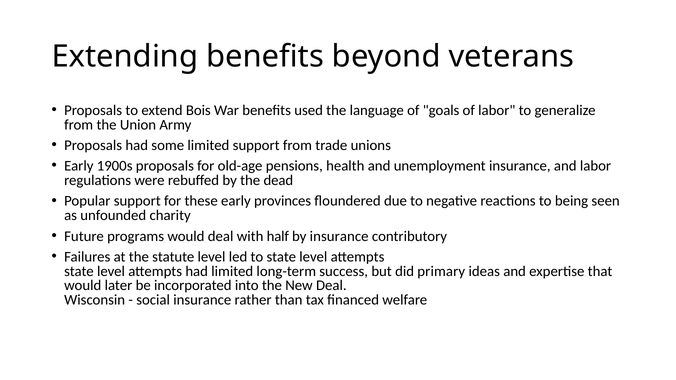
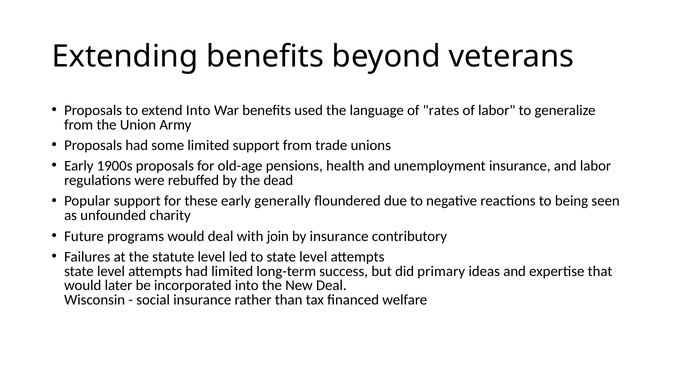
extend Bois: Bois -> Into
goals: goals -> rates
provinces: provinces -> generally
half: half -> join
